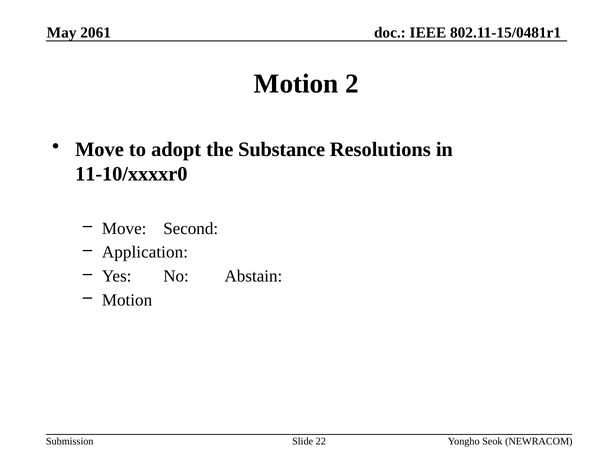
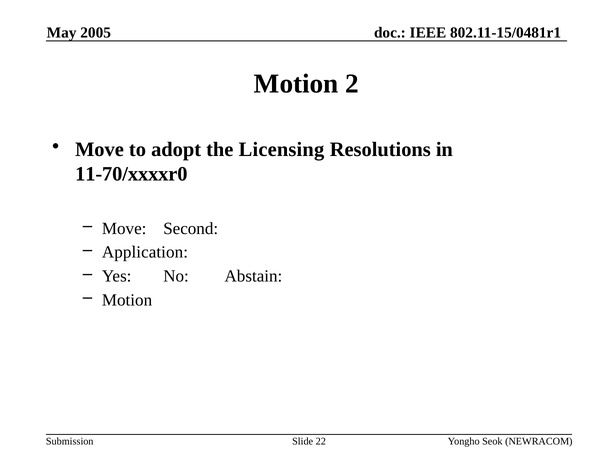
2061: 2061 -> 2005
Substance: Substance -> Licensing
11-10/xxxxr0: 11-10/xxxxr0 -> 11-70/xxxxr0
